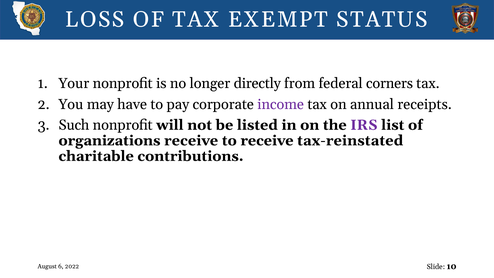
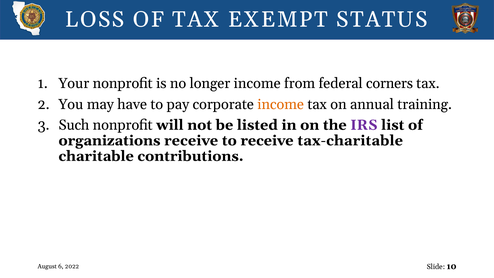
longer directly: directly -> income
income at (281, 104) colour: purple -> orange
receipts: receipts -> training
tax-reinstated: tax-reinstated -> tax-charitable
